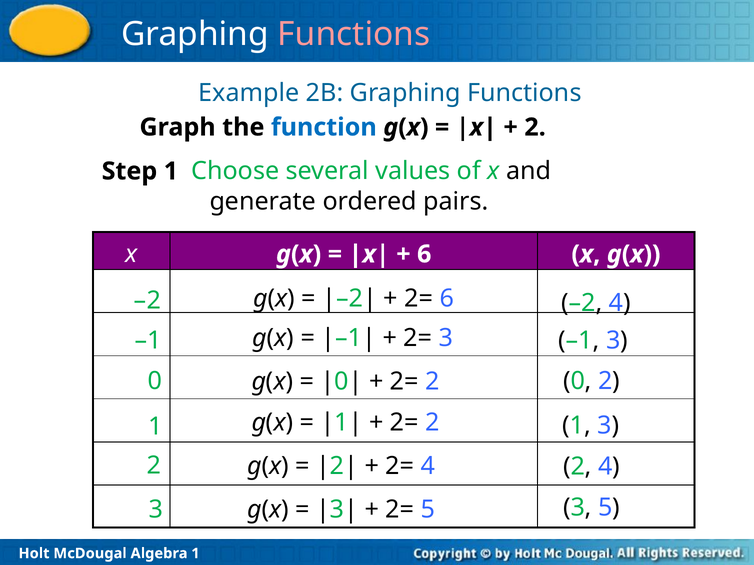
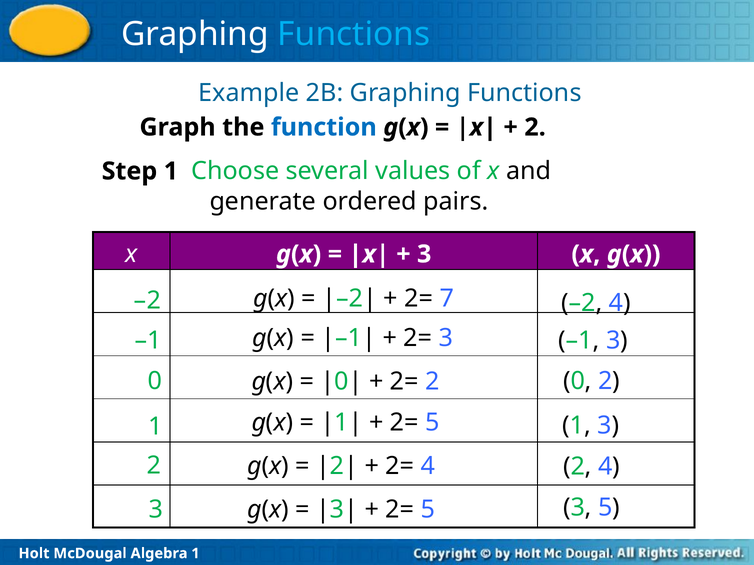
Functions at (354, 34) colour: pink -> light blue
6 at (424, 254): 6 -> 3
2= 6: 6 -> 7
2 at (432, 423): 2 -> 5
